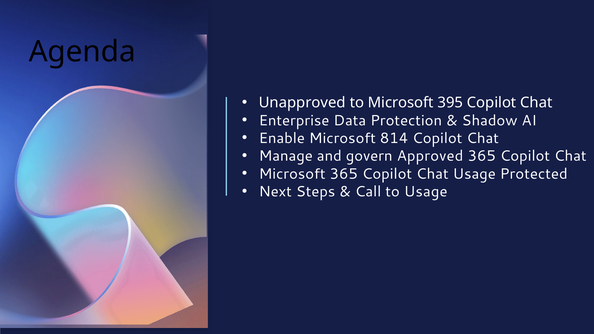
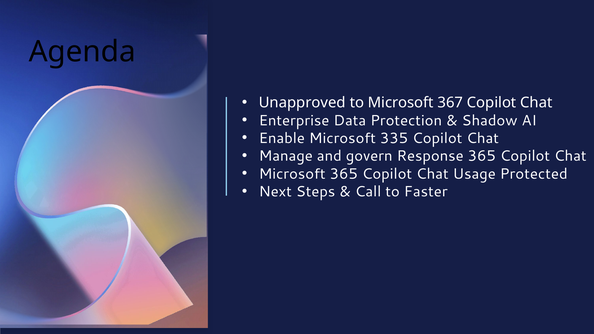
395: 395 -> 367
814: 814 -> 335
Approved: Approved -> Response
to Usage: Usage -> Faster
